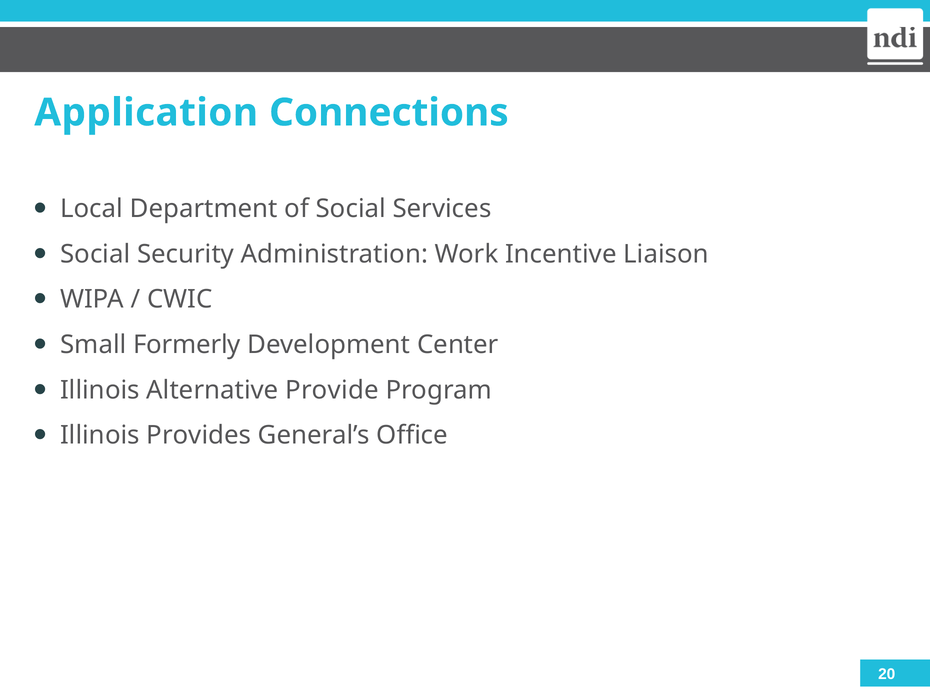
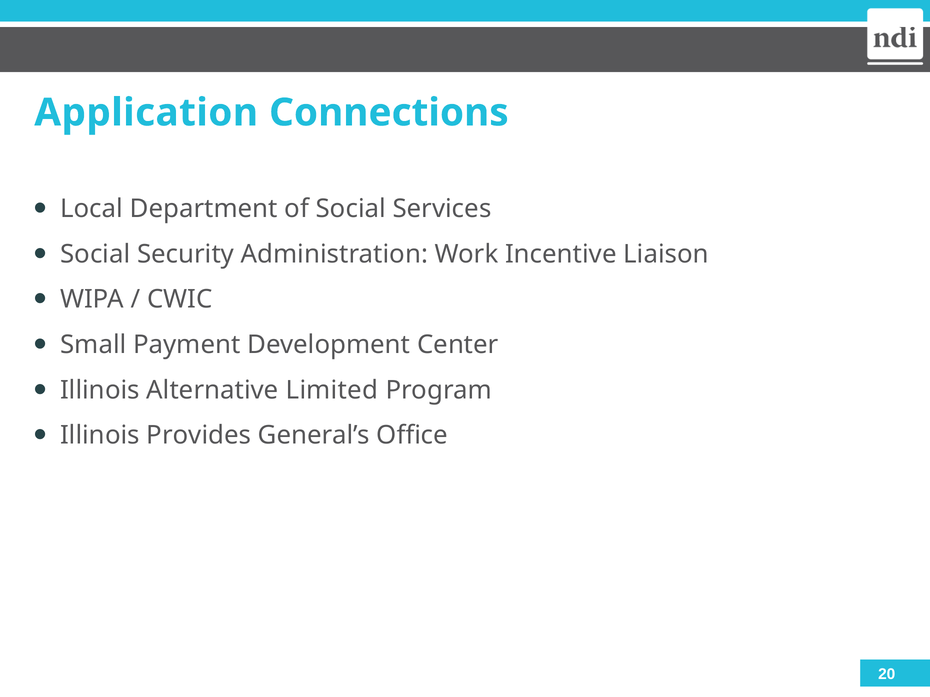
Formerly: Formerly -> Payment
Provide: Provide -> Limited
